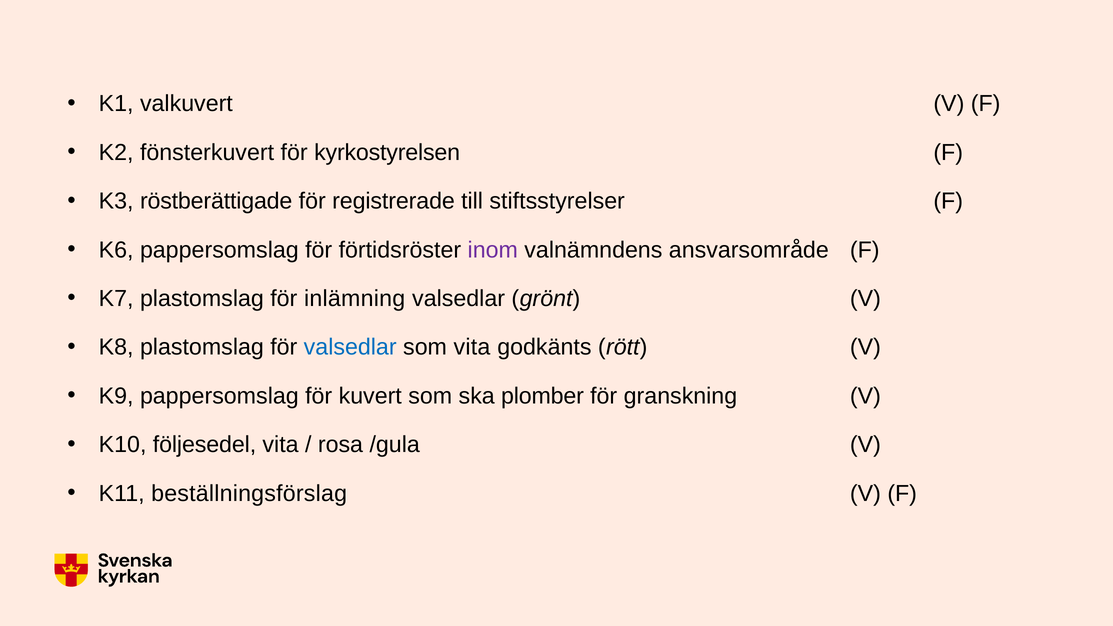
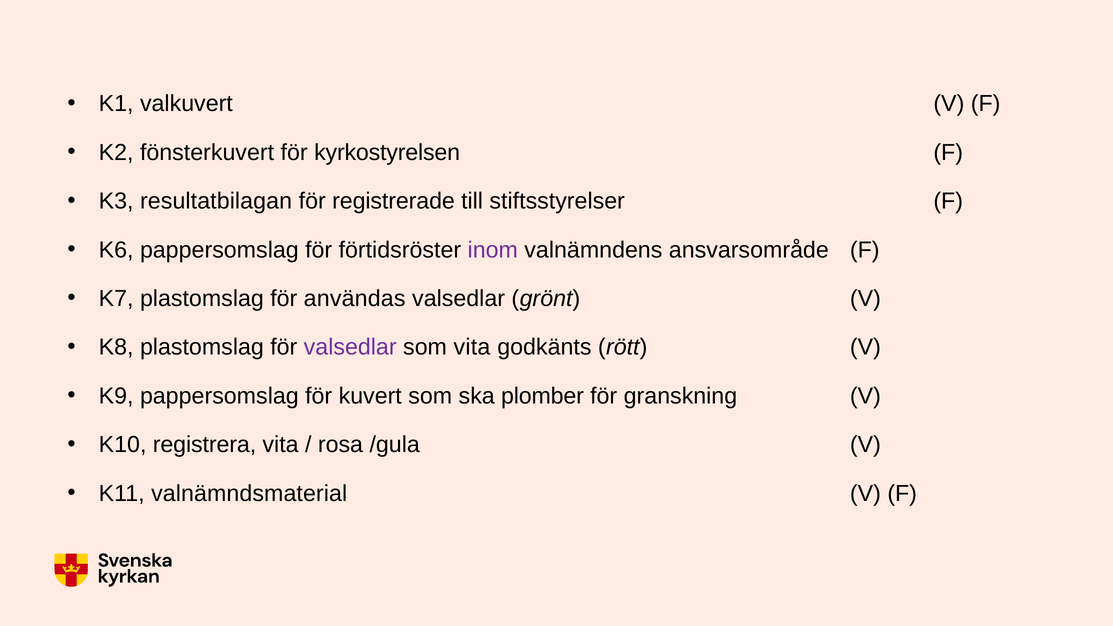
röstberättigade: röstberättigade -> resultatbilagan
inlämning: inlämning -> användas
valsedlar at (350, 347) colour: blue -> purple
följesedel: följesedel -> registrera
beställningsförslag: beställningsförslag -> valnämndsmaterial
